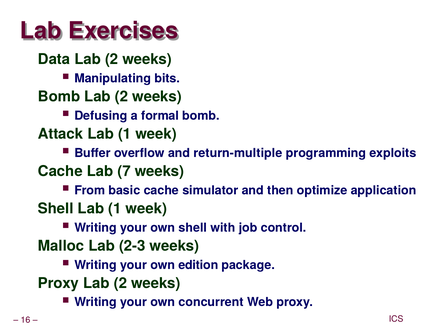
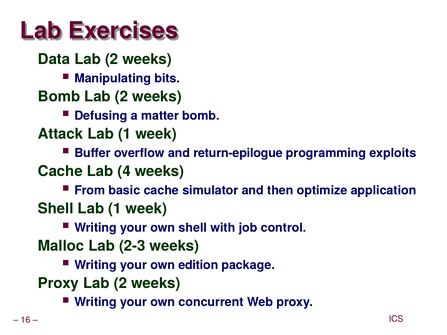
formal: formal -> matter
return-multiple: return-multiple -> return-epilogue
7: 7 -> 4
